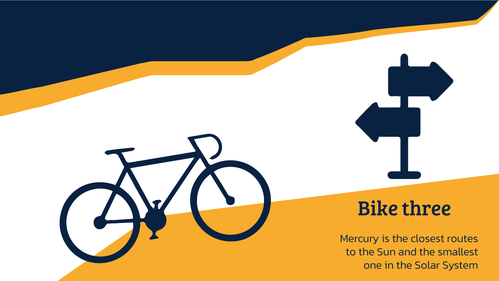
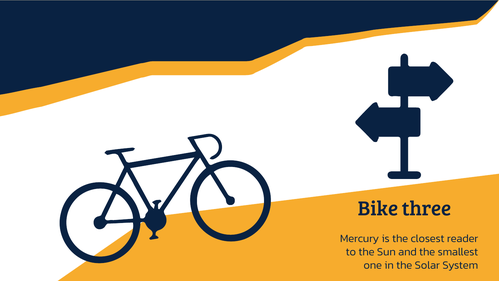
routes: routes -> reader
